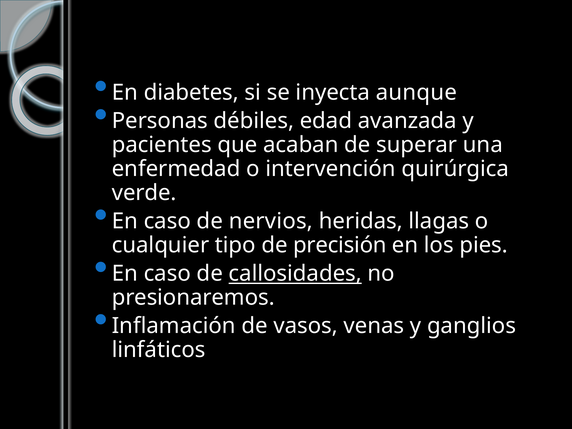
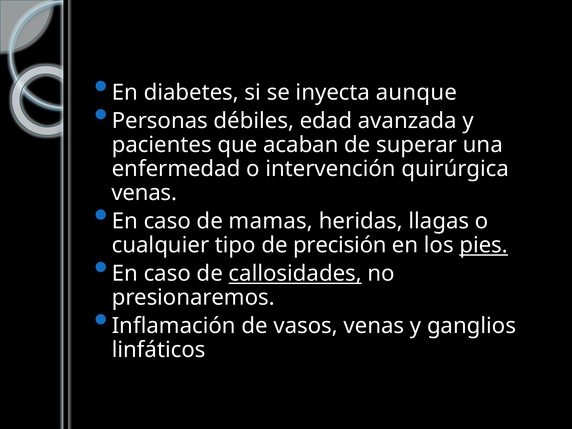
verde at (144, 193): verde -> venas
nervios: nervios -> mamas
pies underline: none -> present
